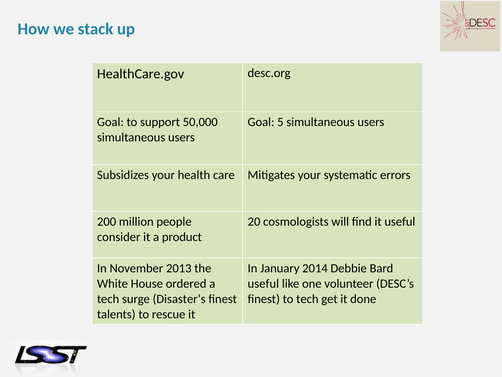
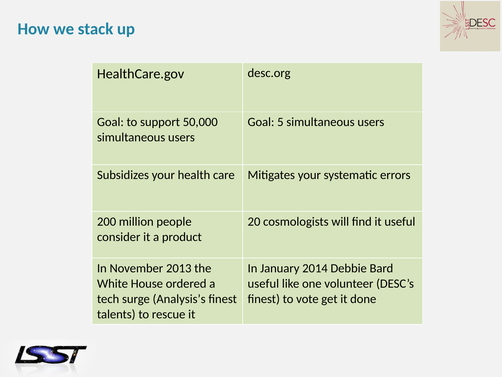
Disaster’s: Disaster’s -> Analysis’s
to tech: tech -> vote
